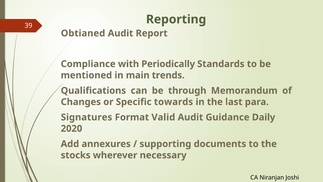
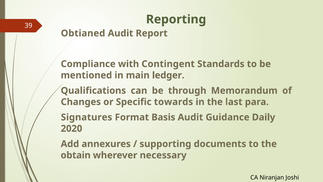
Periodically: Periodically -> Contingent
trends: trends -> ledger
Valid: Valid -> Basis
stocks: stocks -> obtain
